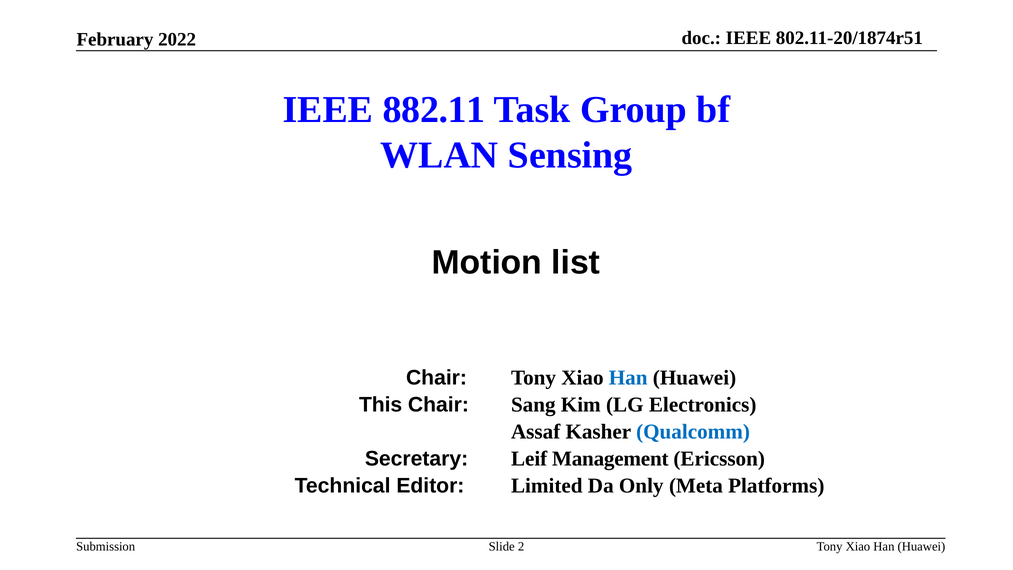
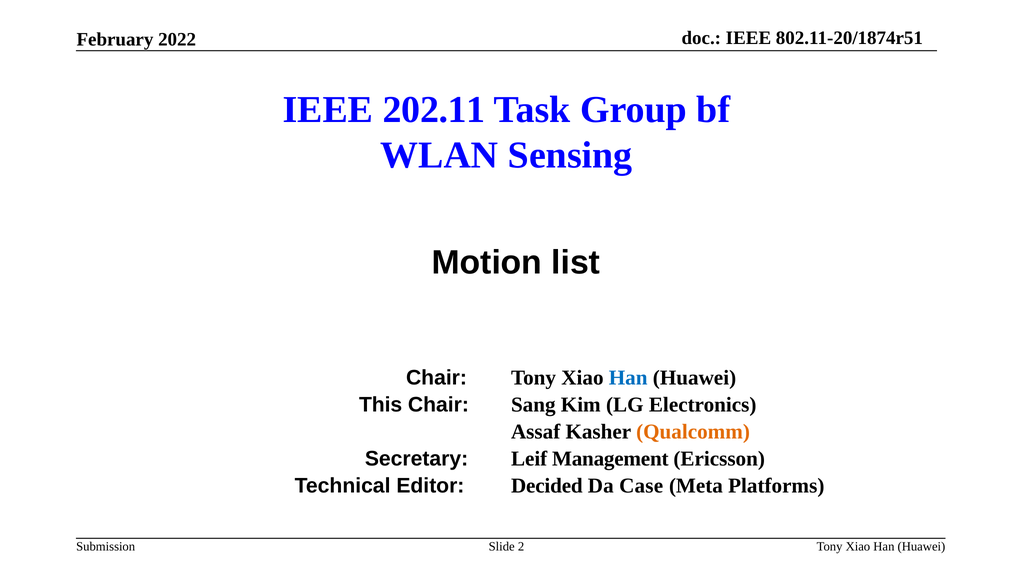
882.11: 882.11 -> 202.11
Qualcomm colour: blue -> orange
Limited: Limited -> Decided
Only: Only -> Case
